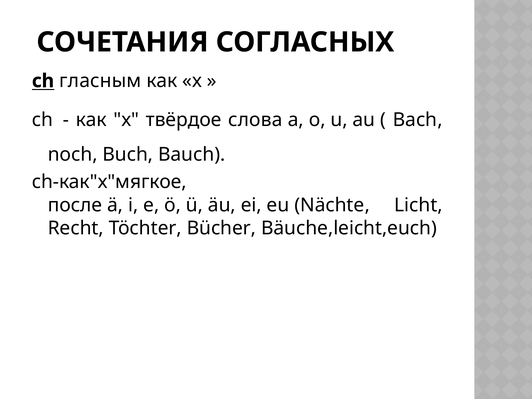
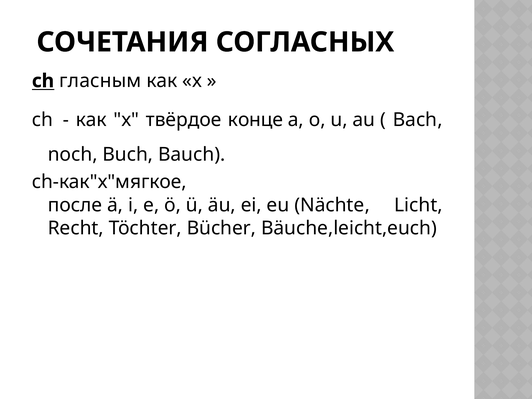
слова: слова -> конце
